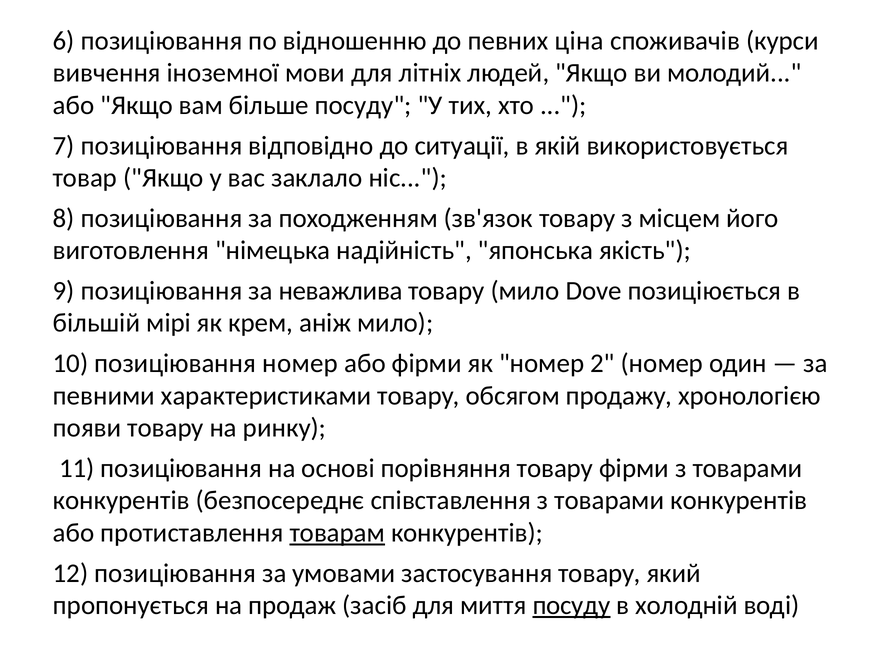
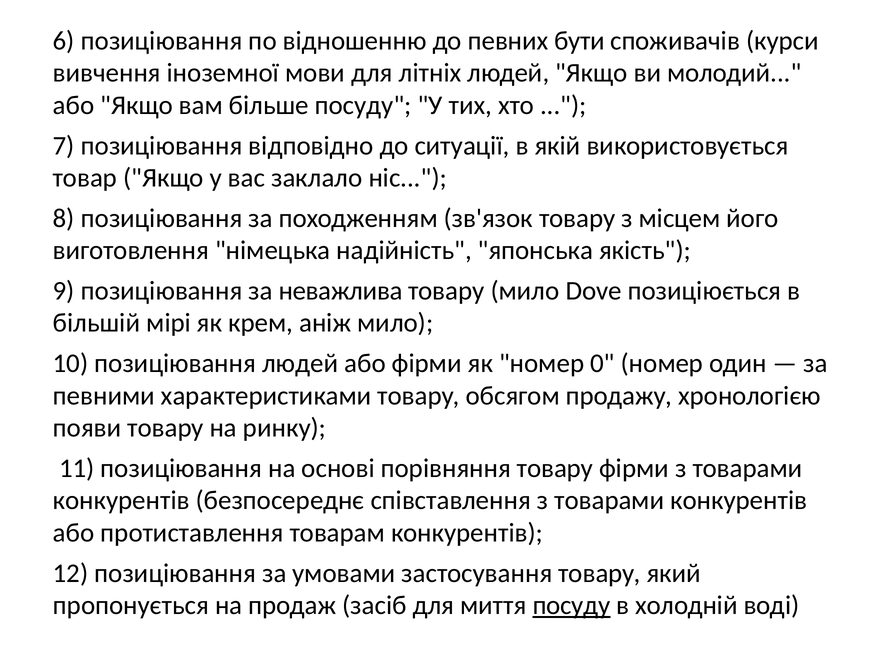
ціна: ціна -> бути
позиціювання номер: номер -> людей
2: 2 -> 0
товарам underline: present -> none
